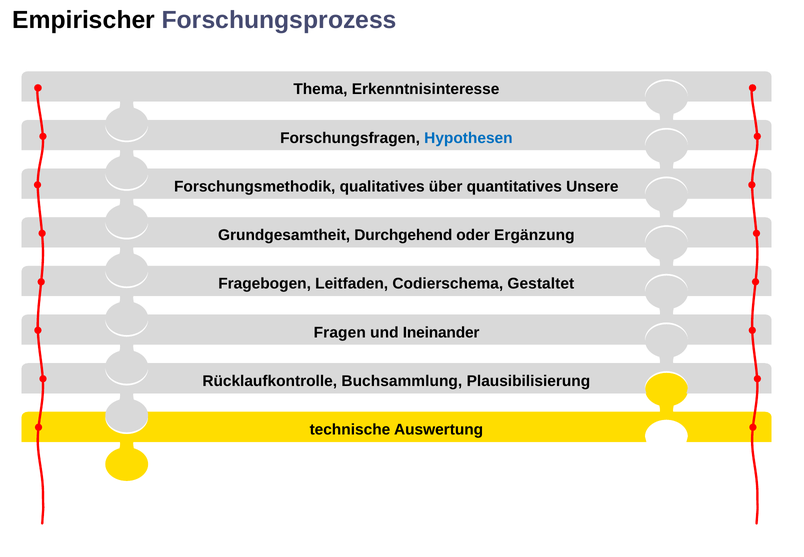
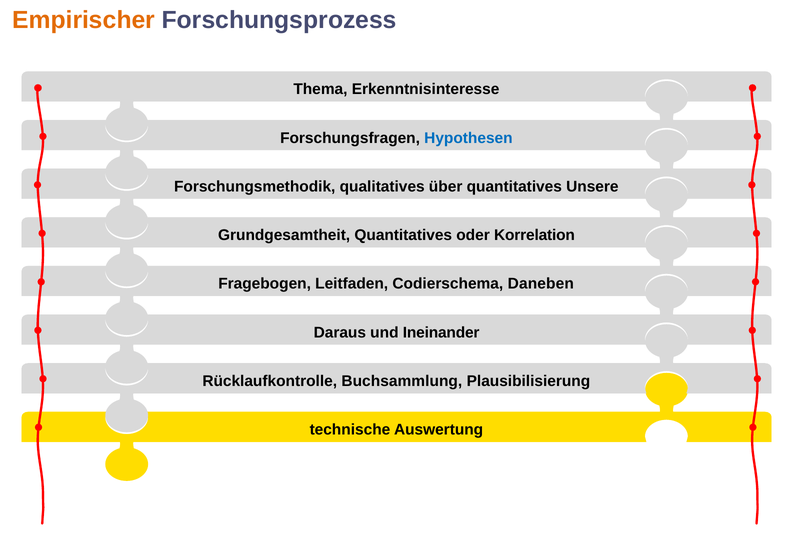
Empirischer colour: black -> orange
Grundgesamtheit Durchgehend: Durchgehend -> Quantitatives
Ergänzung: Ergänzung -> Korrelation
Gestaltet: Gestaltet -> Daneben
Fragen: Fragen -> Daraus
